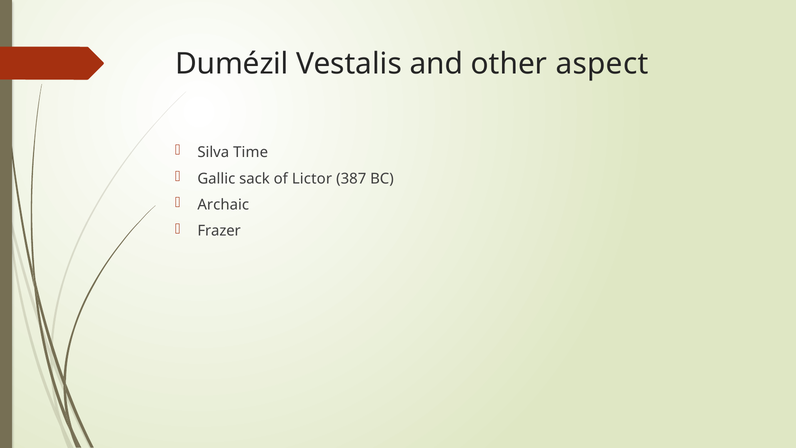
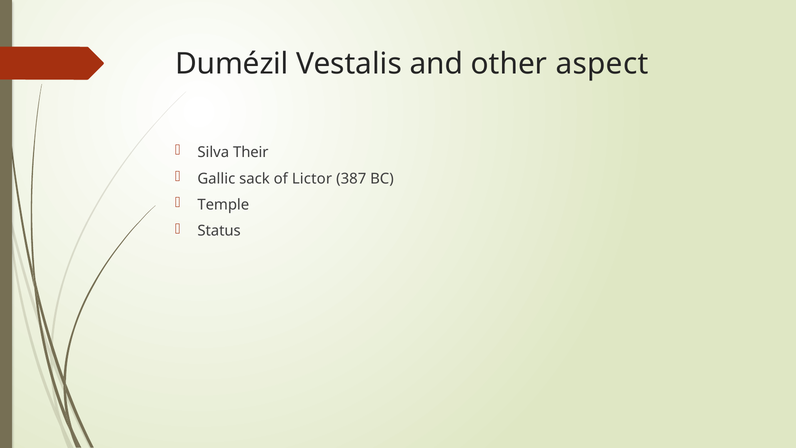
Time: Time -> Their
Archaic: Archaic -> Temple
Frazer: Frazer -> Status
